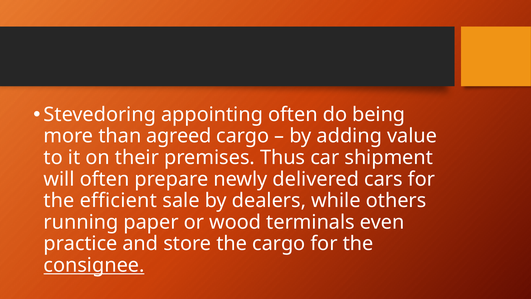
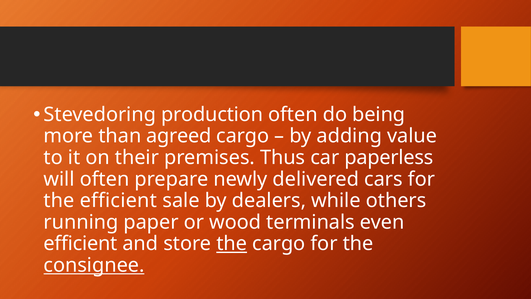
appointing: appointing -> production
shipment: shipment -> paperless
practice at (80, 243): practice -> efficient
the at (232, 243) underline: none -> present
